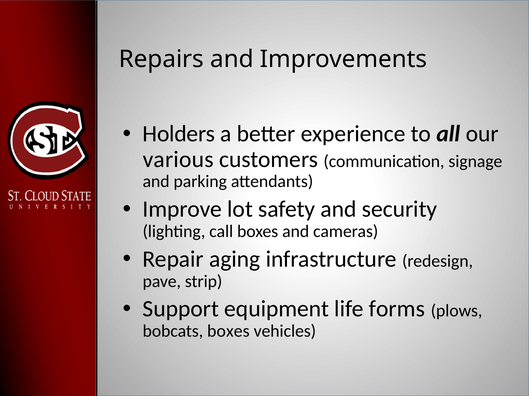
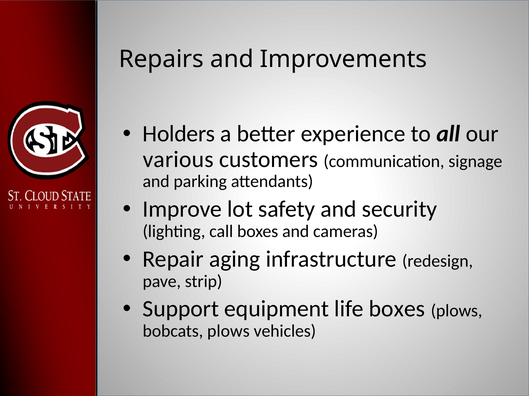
life forms: forms -> boxes
bobcats boxes: boxes -> plows
